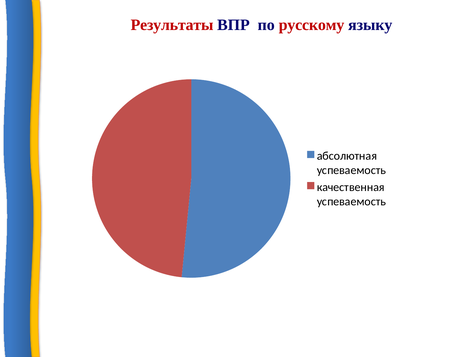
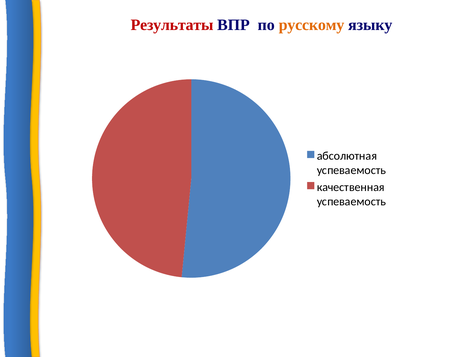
русскому colour: red -> orange
